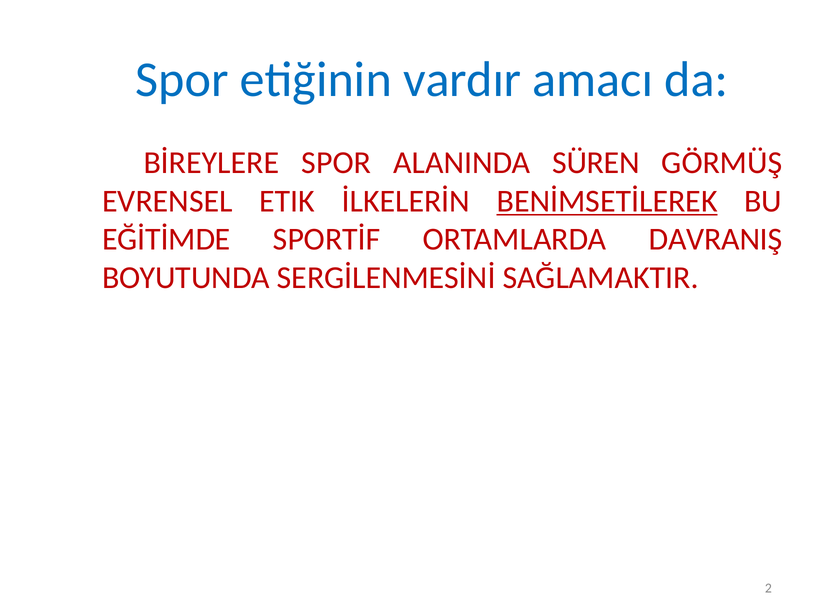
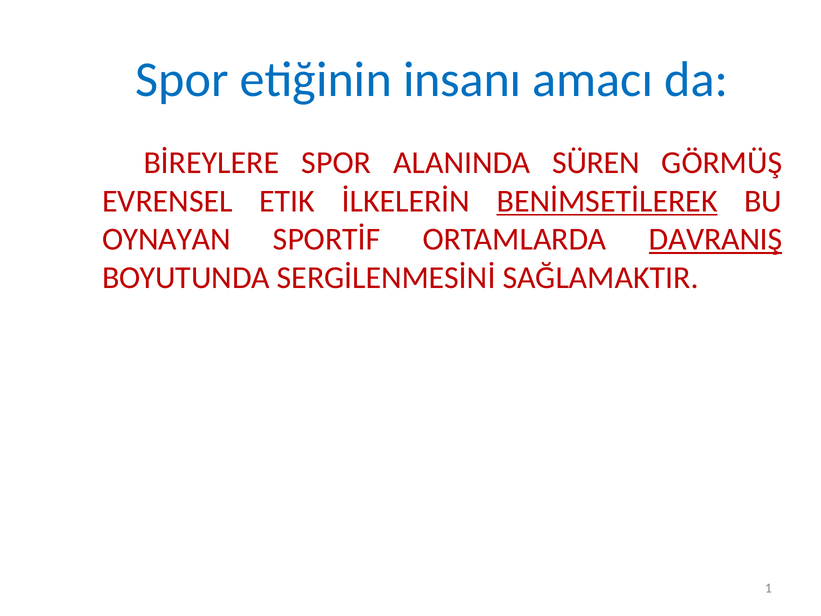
vardır: vardır -> insanı
EĞİTİMDE: EĞİTİMDE -> OYNAYAN
DAVRANIŞ underline: none -> present
2: 2 -> 1
